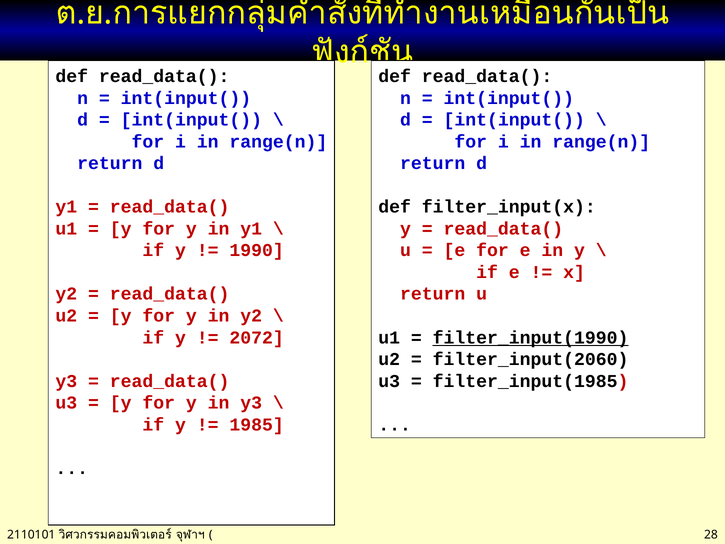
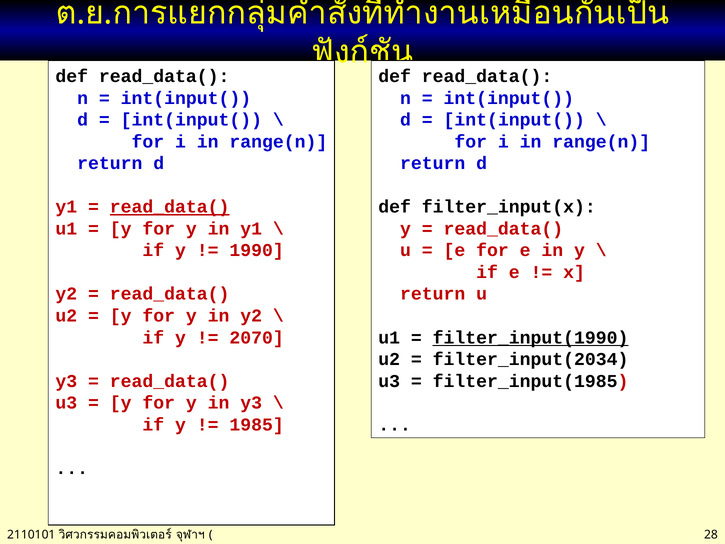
read_data( at (170, 207) underline: none -> present
2072: 2072 -> 2070
filter_input(2060: filter_input(2060 -> filter_input(2034
